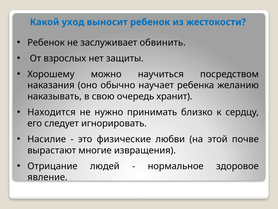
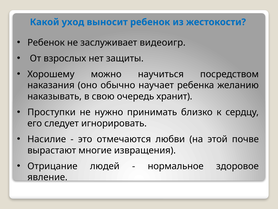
обвинить: обвинить -> видеоигр
Находится: Находится -> Проступки
физические: физические -> отмечаются
